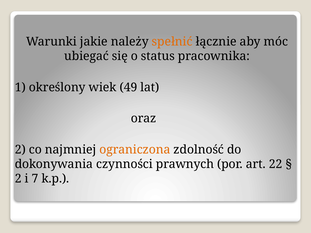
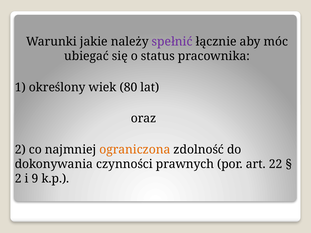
spełnić colour: orange -> purple
49: 49 -> 80
7: 7 -> 9
